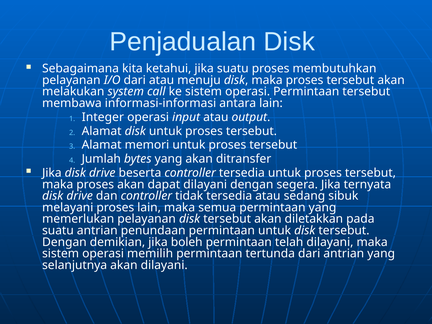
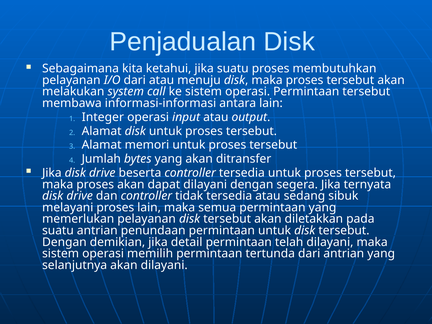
boleh: boleh -> detail
